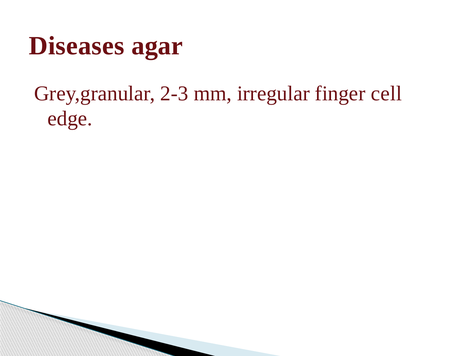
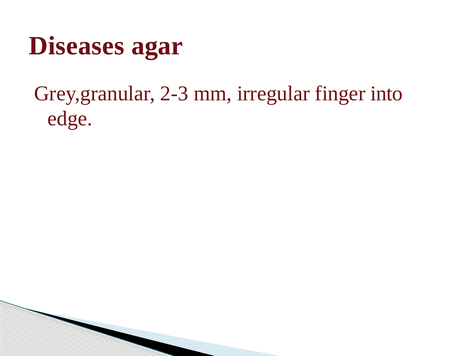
cell: cell -> into
